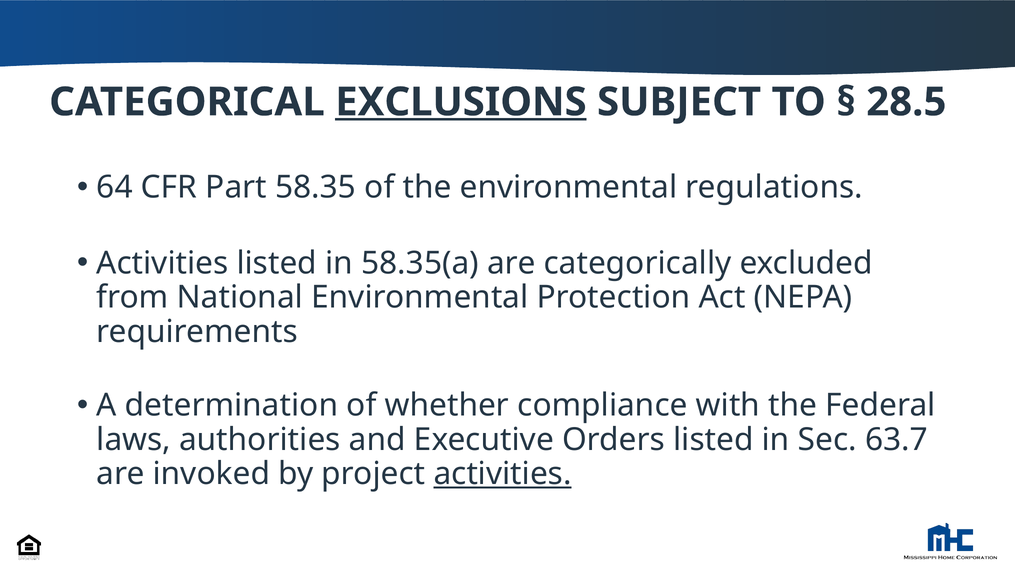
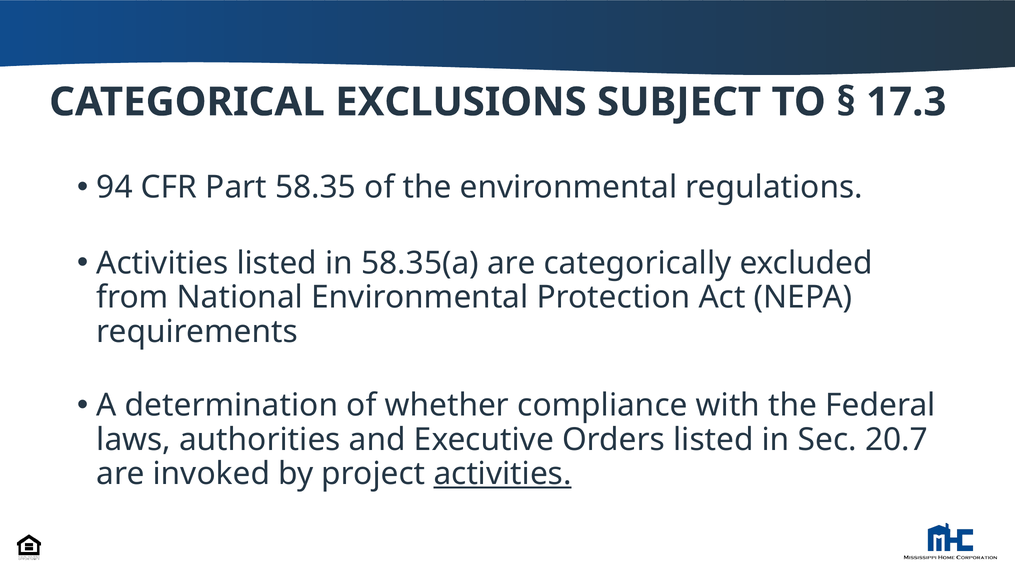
EXCLUSIONS underline: present -> none
28.5: 28.5 -> 17.3
64: 64 -> 94
63.7: 63.7 -> 20.7
